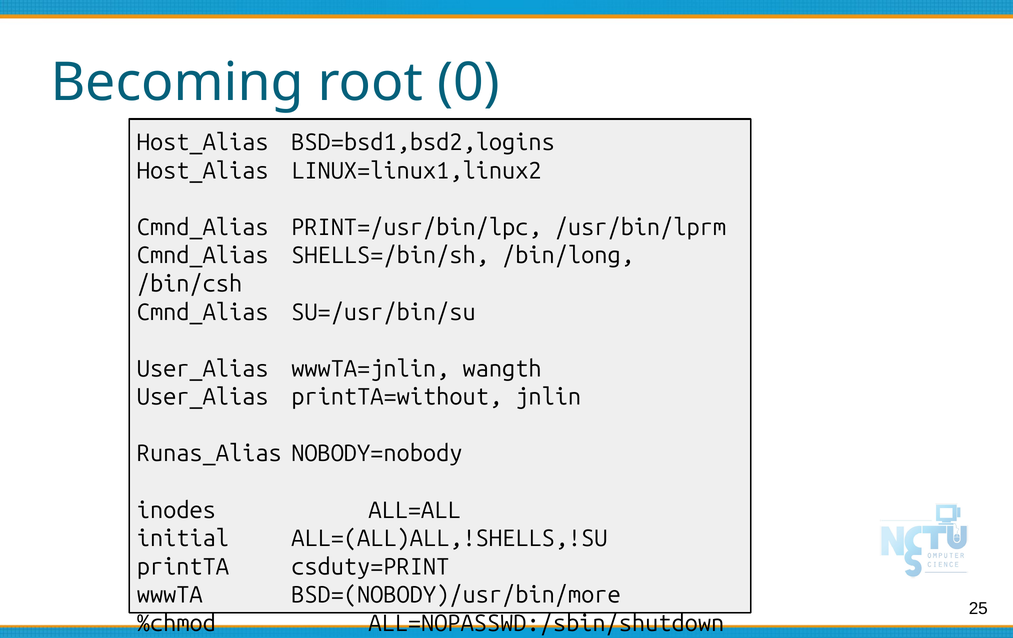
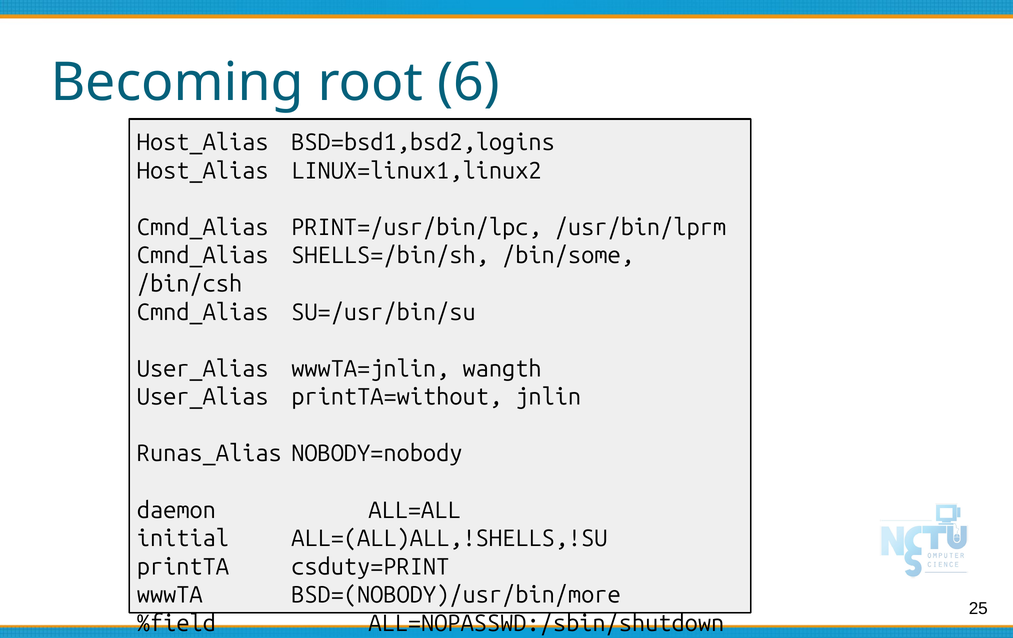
0: 0 -> 6
/bin/long: /bin/long -> /bin/some
inodes: inodes -> daemon
%chmod: %chmod -> %field
